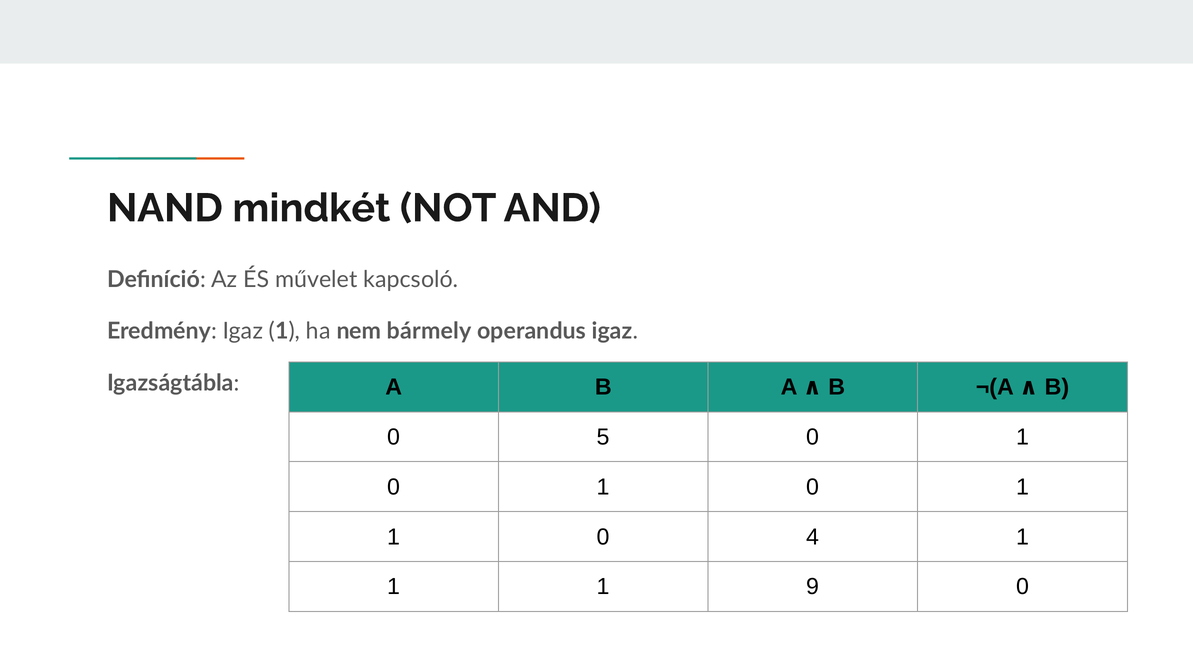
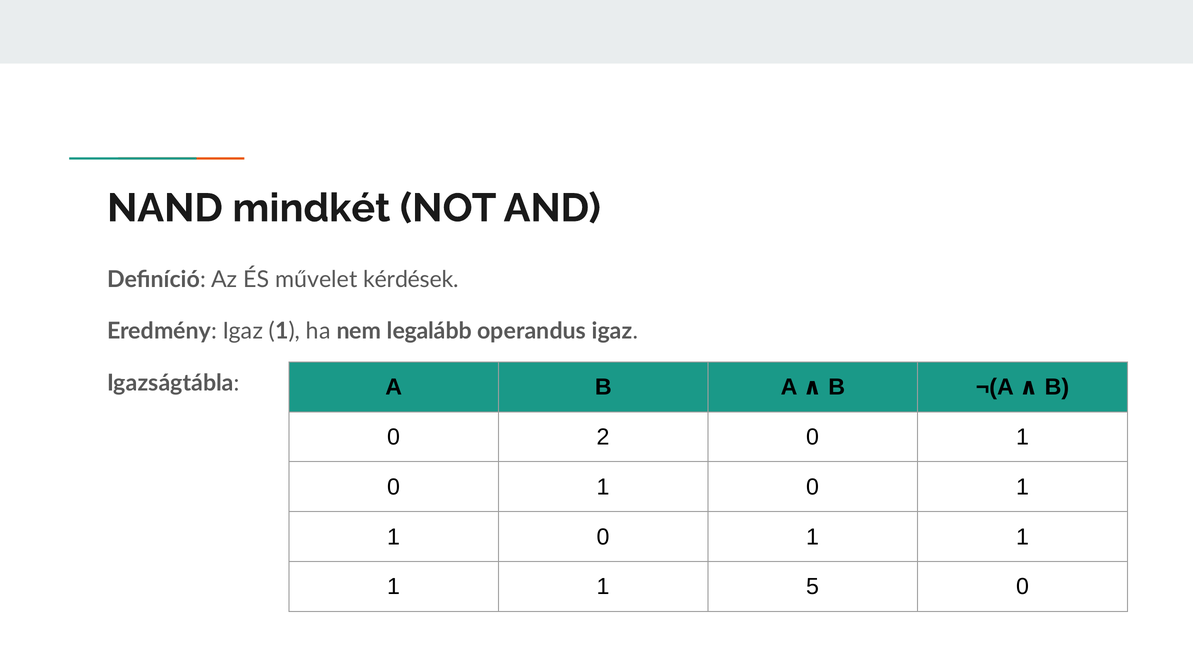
kapcsoló: kapcsoló -> kérdések
bármely: bármely -> legalább
5: 5 -> 2
4 at (813, 537): 4 -> 1
9: 9 -> 5
